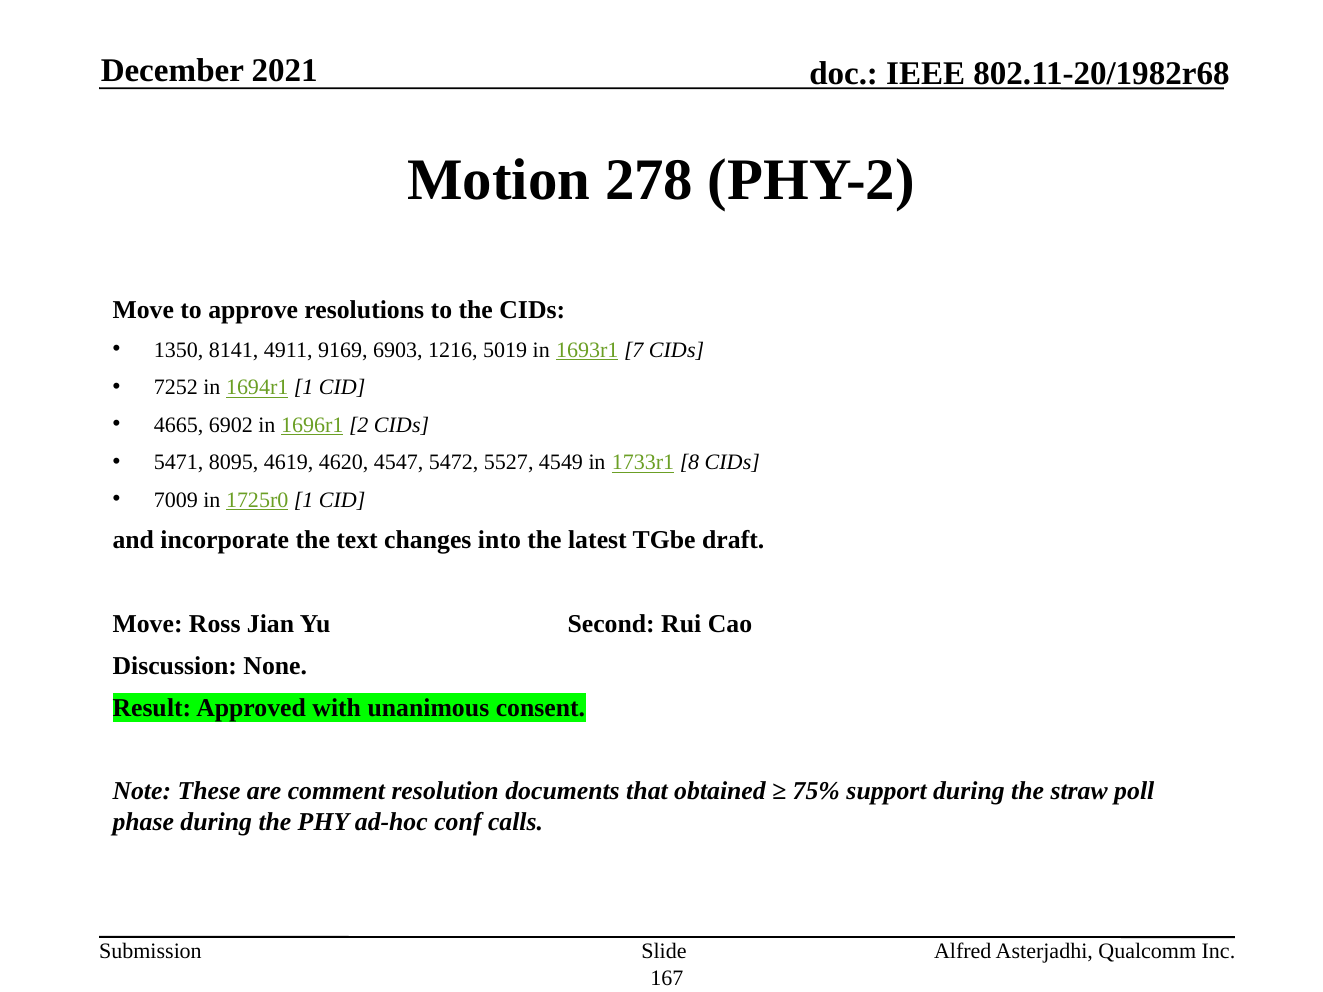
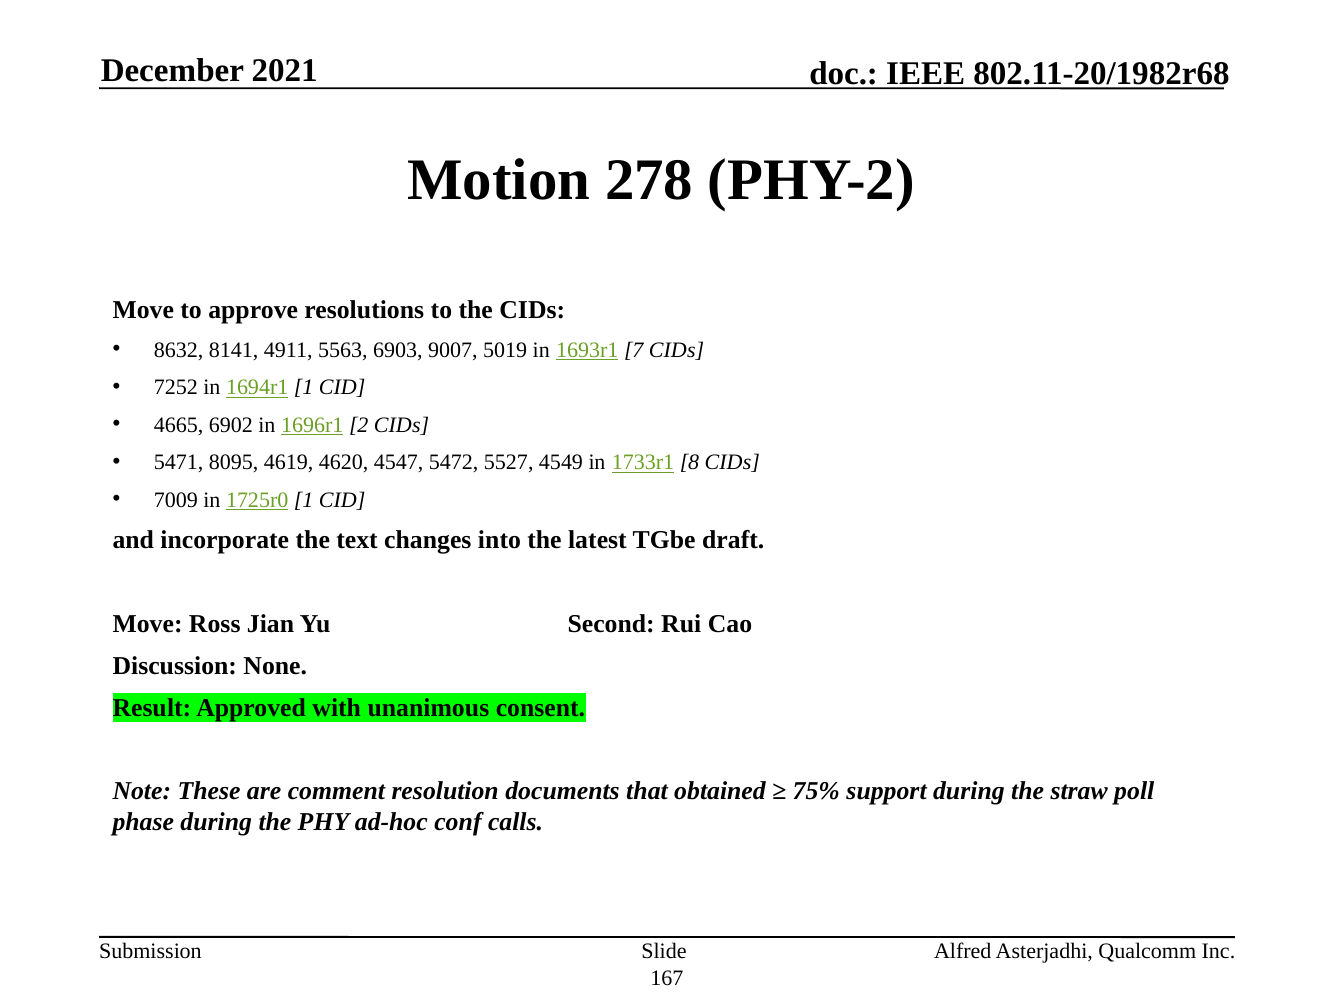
1350: 1350 -> 8632
9169: 9169 -> 5563
1216: 1216 -> 9007
